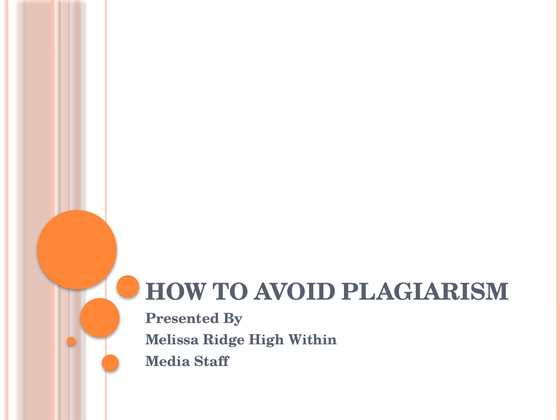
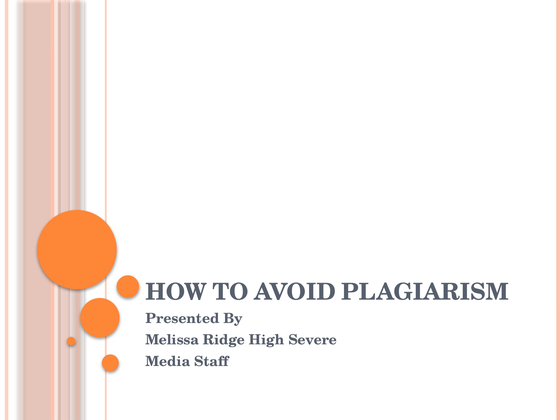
Within: Within -> Severe
